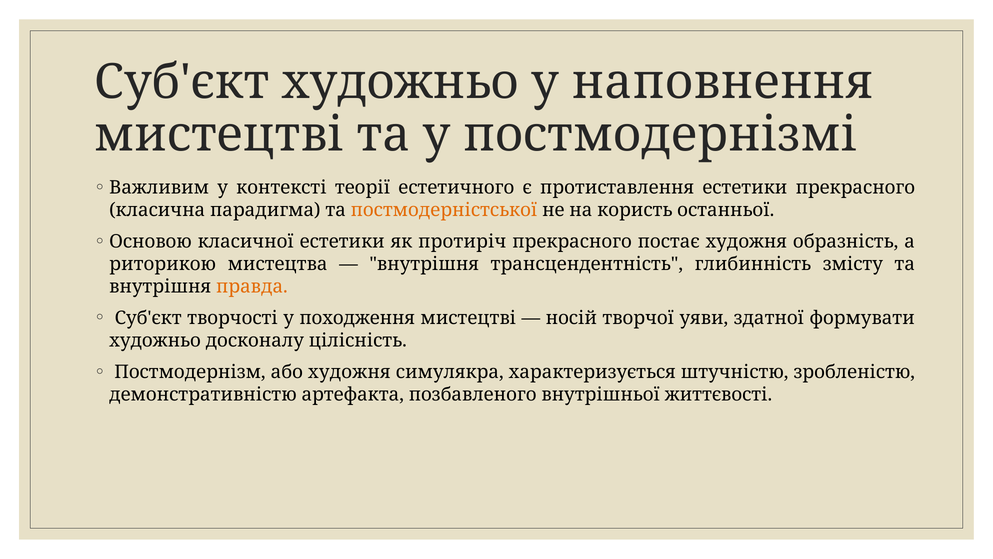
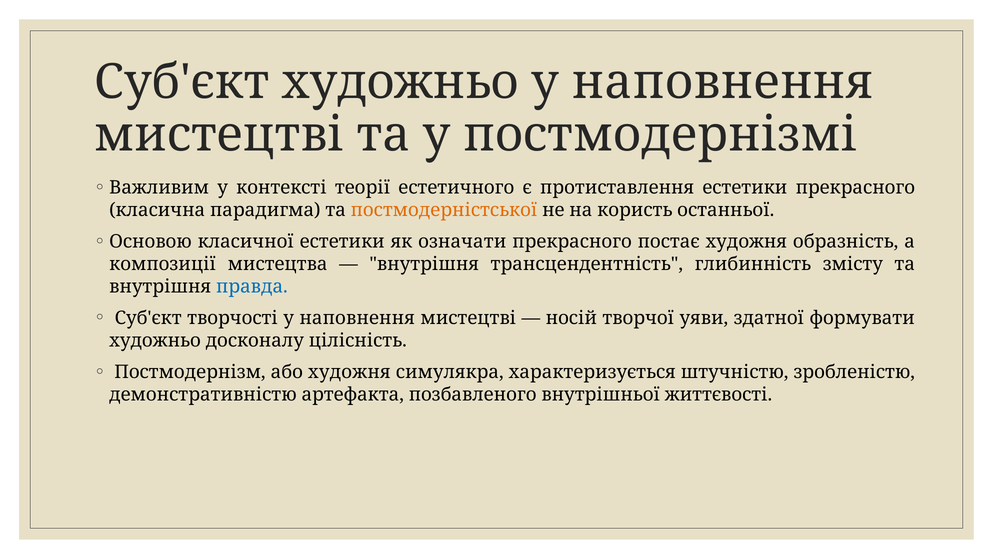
протиріч: протиріч -> означати
риторикою: риторикою -> композиції
правда colour: orange -> blue
творчості у походження: походження -> наповнення
